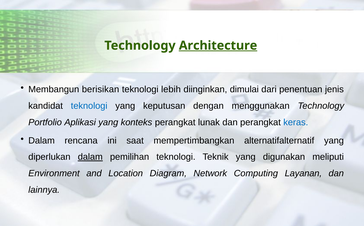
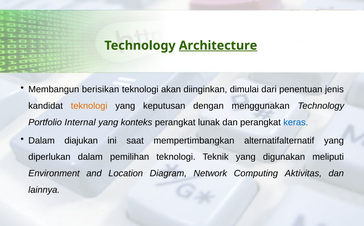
lebih: lebih -> akan
teknologi at (89, 106) colour: blue -> orange
Aplikasi: Aplikasi -> Internal
rencana: rencana -> diajukan
dalam at (90, 157) underline: present -> none
Layanan: Layanan -> Aktivitas
